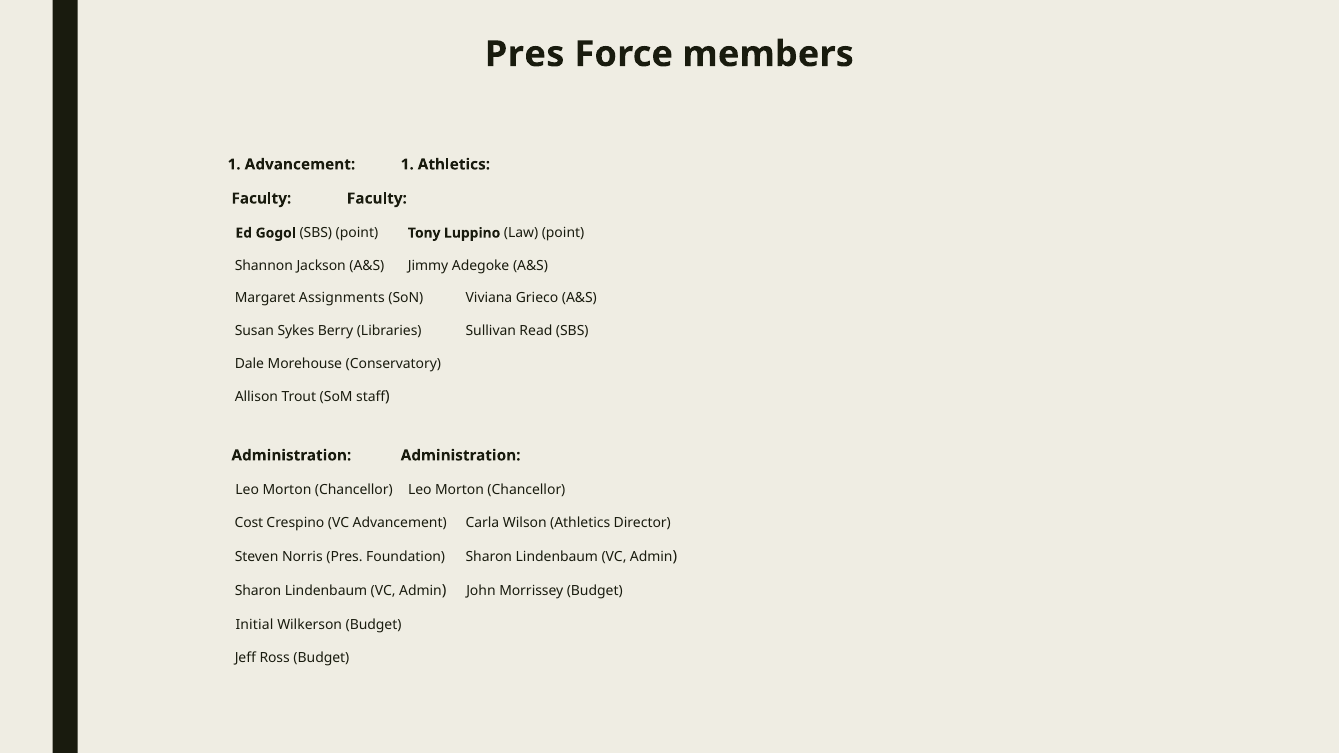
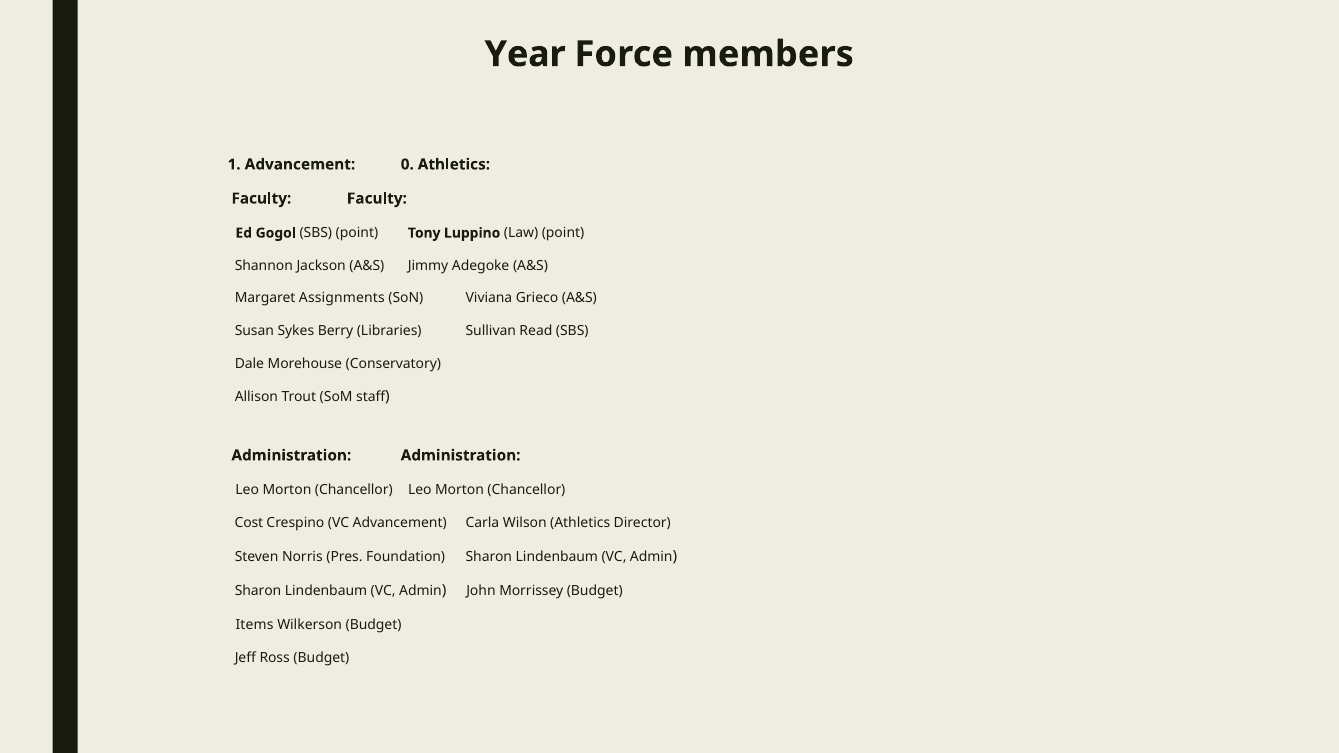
Pres at (525, 54): Pres -> Year
Advancement 1: 1 -> 0
Initial: Initial -> Items
